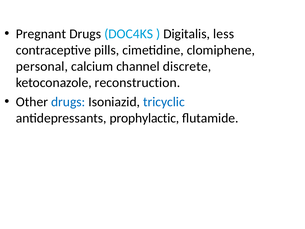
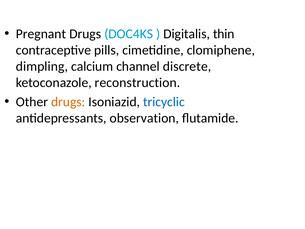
less: less -> thin
personal: personal -> dimpling
drugs at (68, 102) colour: blue -> orange
prophylactic: prophylactic -> observation
